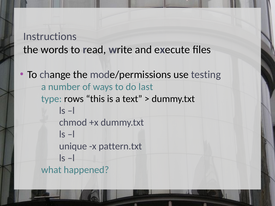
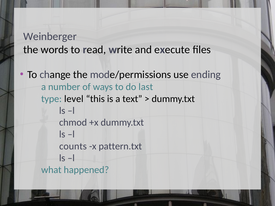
Instructions: Instructions -> Weinberger
testing: testing -> ending
rows: rows -> level
unique: unique -> counts
